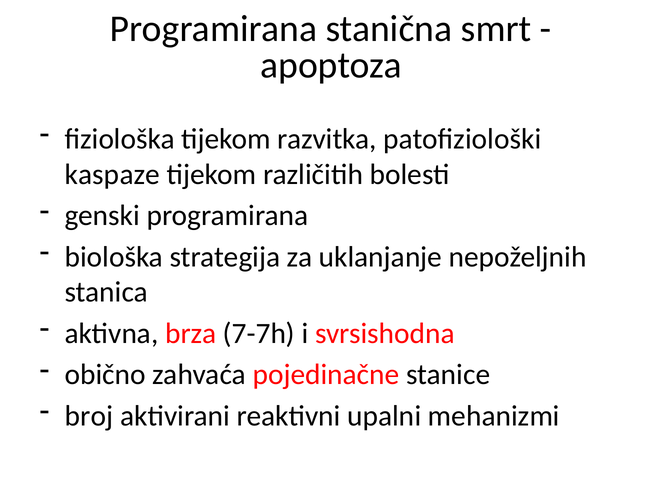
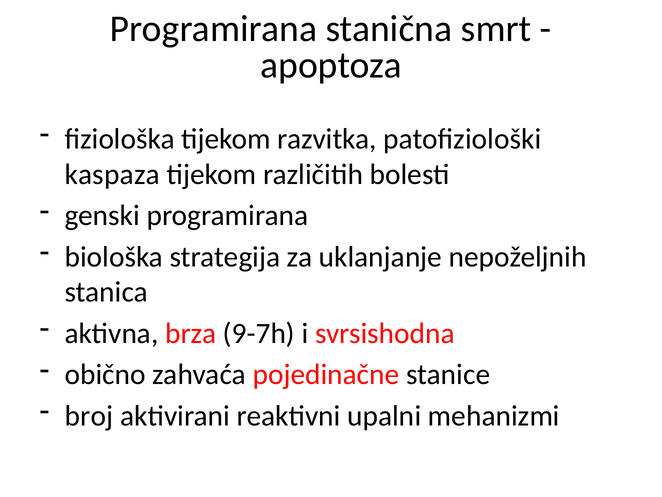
kaspaze: kaspaze -> kaspaza
7-7h: 7-7h -> 9-7h
